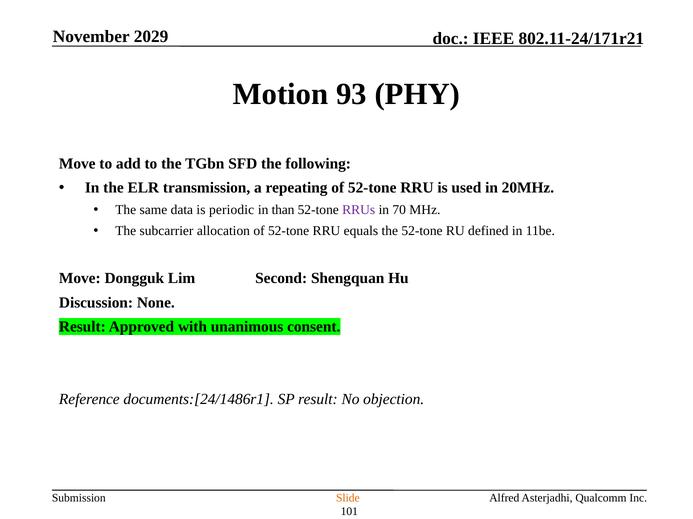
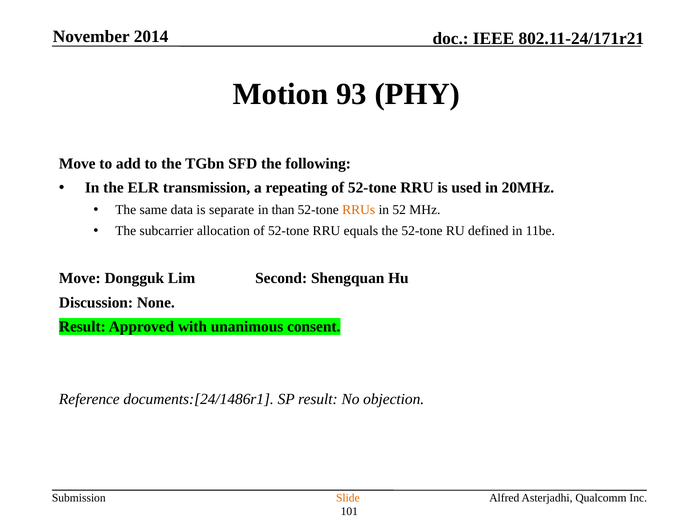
2029: 2029 -> 2014
periodic: periodic -> separate
RRUs colour: purple -> orange
70: 70 -> 52
